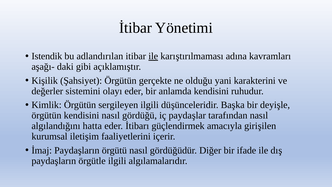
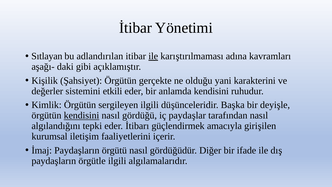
Istendik: Istendik -> Sıtlayan
olayı: olayı -> etkili
kendisini at (82, 115) underline: none -> present
hatta: hatta -> tepki
